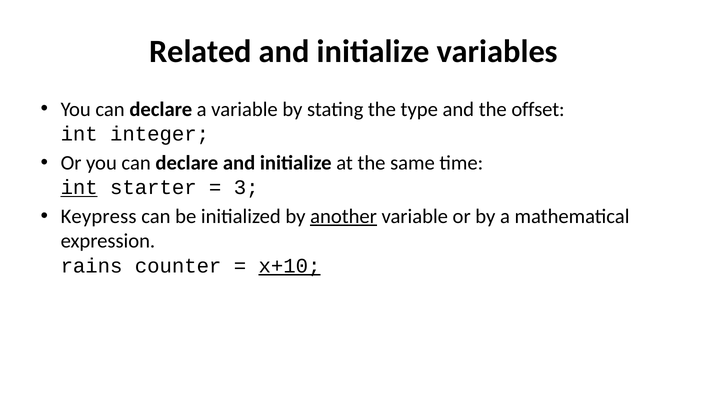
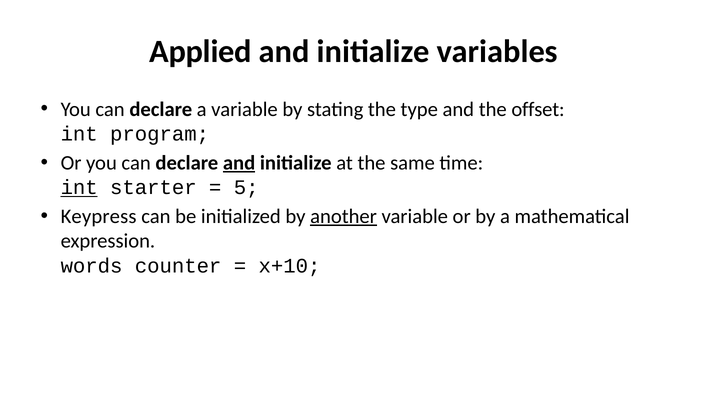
Related: Related -> Applied
integer: integer -> program
and at (239, 163) underline: none -> present
3: 3 -> 5
rains: rains -> words
x+10 underline: present -> none
